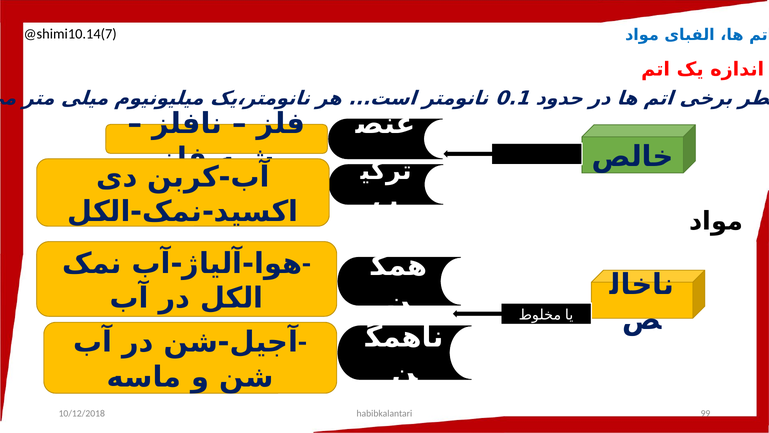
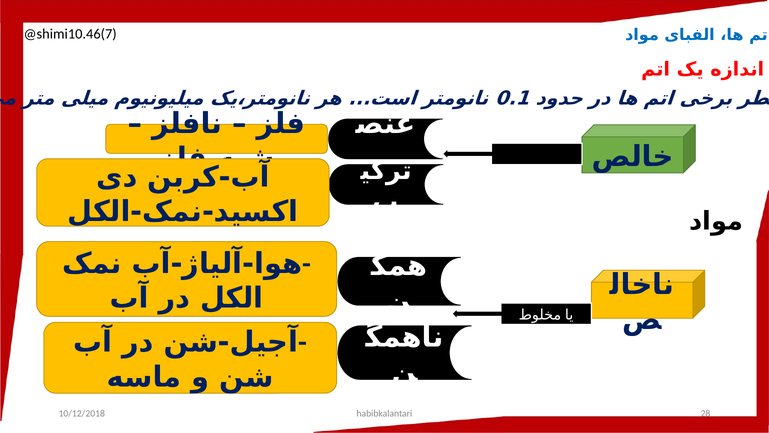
@shimi10.14(7: @shimi10.14(7 -> @shimi10.46(7
99: 99 -> 28
